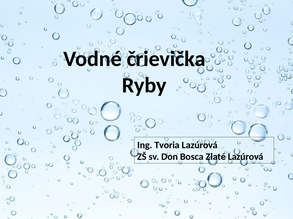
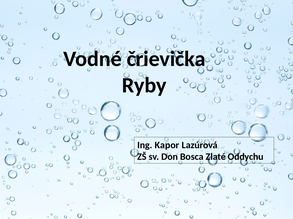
Tvoria: Tvoria -> Kapor
Zlaté Lazúrová: Lazúrová -> Oddychu
